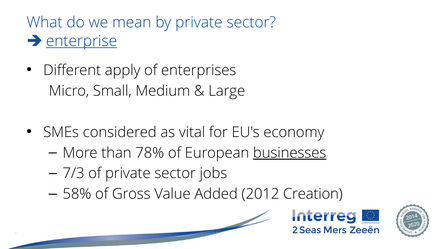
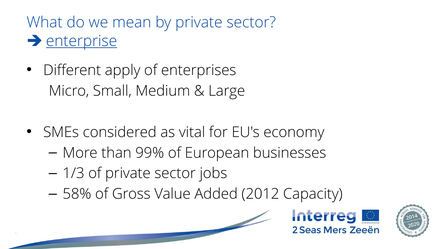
78%: 78% -> 99%
businesses underline: present -> none
7/3: 7/3 -> 1/3
Creation: Creation -> Capacity
